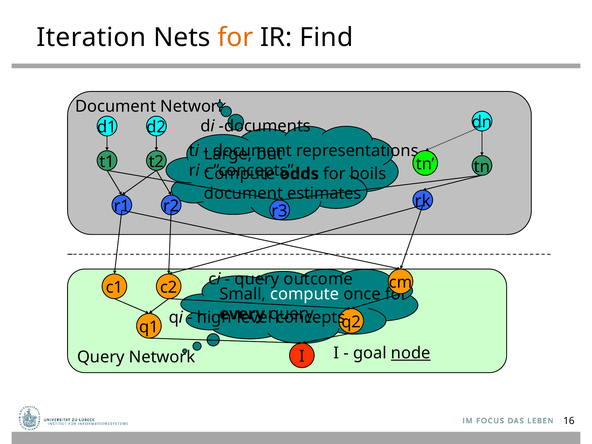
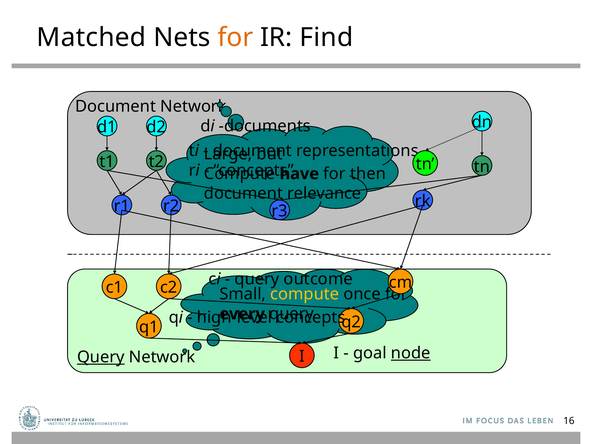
Iteration: Iteration -> Matched
odds: odds -> have
boils: boils -> then
estimates: estimates -> relevance
compute at (305, 294) colour: white -> yellow
Query at (101, 357) underline: none -> present
